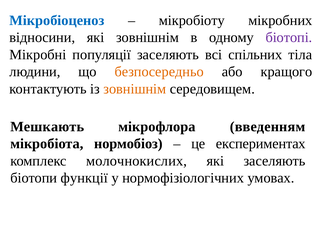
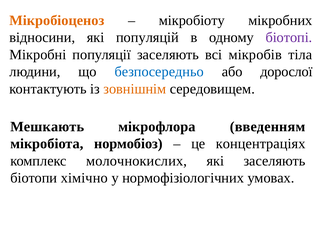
Мікробіоценоз colour: blue -> orange
які зовнішнім: зовнішнім -> популяцій
спільних: спільних -> мікробів
безпосередньо colour: orange -> blue
кращого: кращого -> дорослої
експериментах: експериментах -> концентраціях
функції: функції -> хімічно
